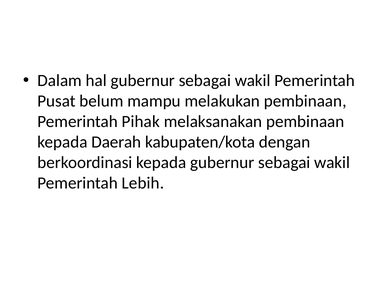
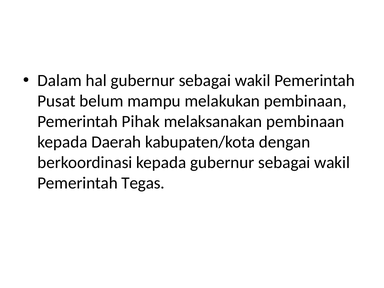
Lebih: Lebih -> Tegas
